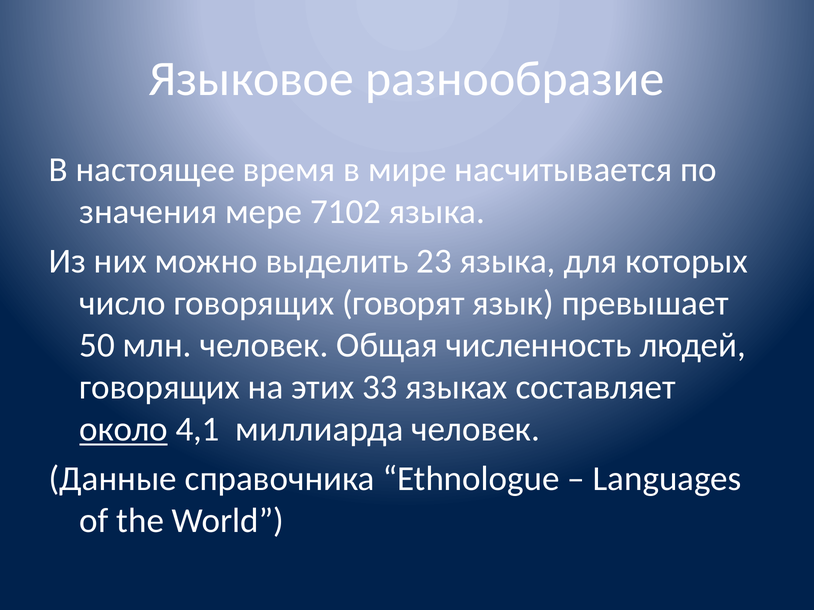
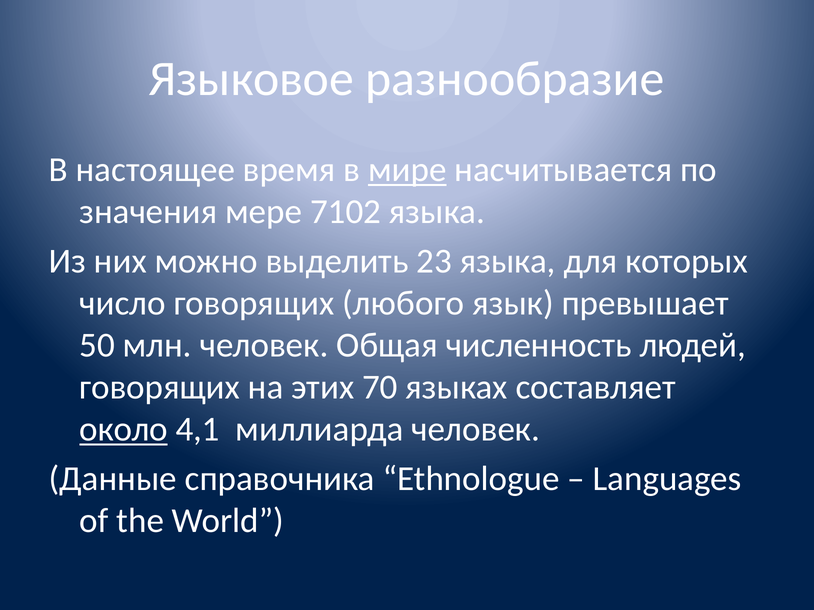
мире underline: none -> present
говорят: говорят -> любого
33: 33 -> 70
